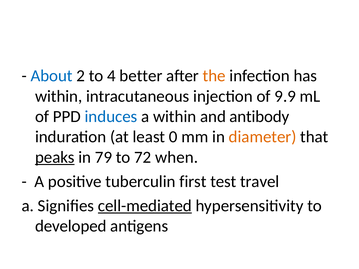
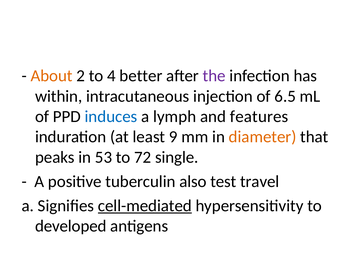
About colour: blue -> orange
the colour: orange -> purple
9.9: 9.9 -> 6.5
a within: within -> lymph
antibody: antibody -> features
0: 0 -> 9
peaks underline: present -> none
79: 79 -> 53
when: when -> single
first: first -> also
